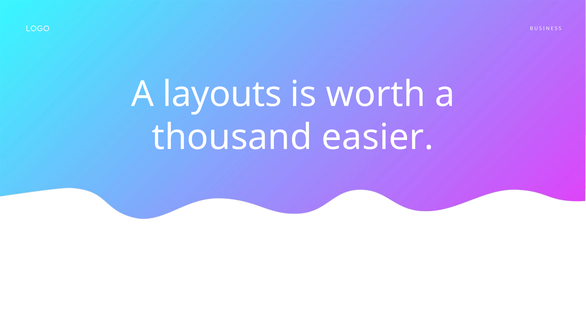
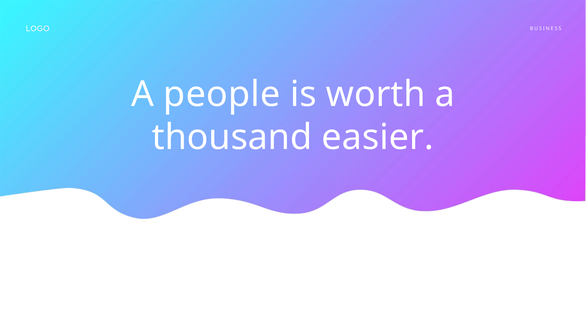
layouts: layouts -> people
